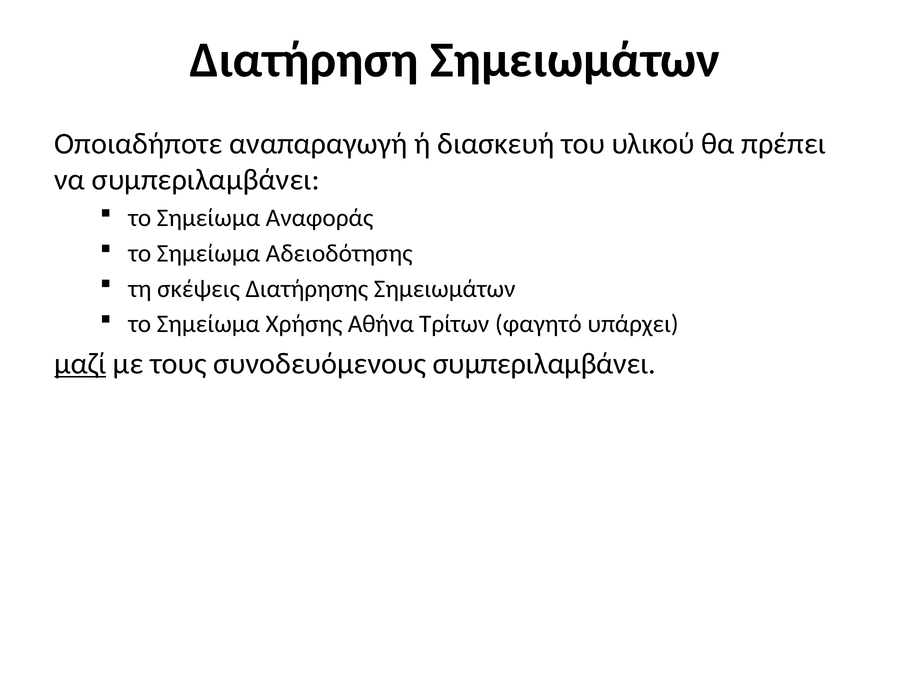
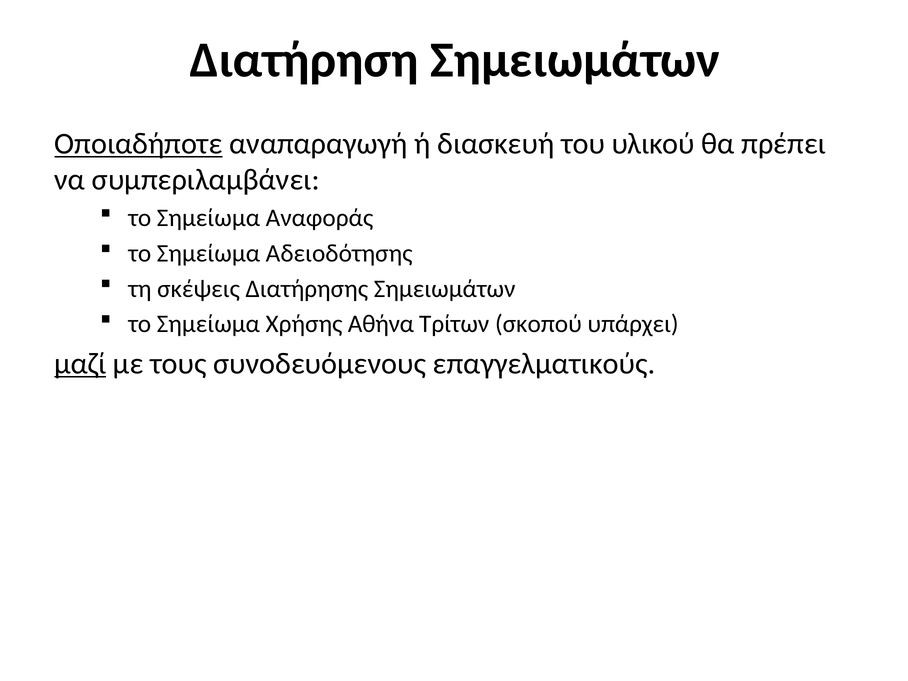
Οποιαδήποτε underline: none -> present
φαγητό: φαγητό -> σκοπού
συνοδευόμενους συμπεριλαμβάνει: συμπεριλαμβάνει -> επαγγελματικούς
